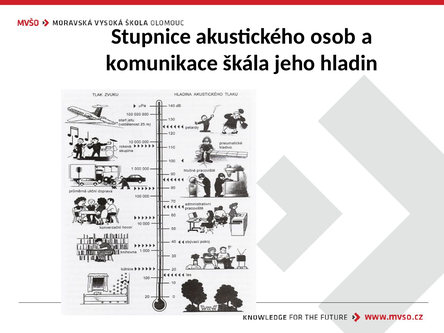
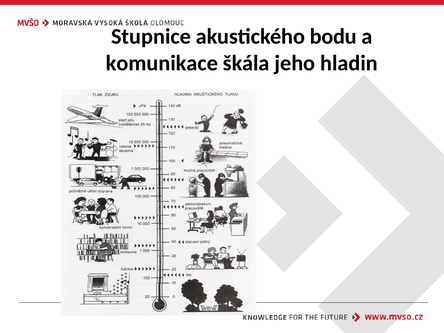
osob: osob -> bodu
